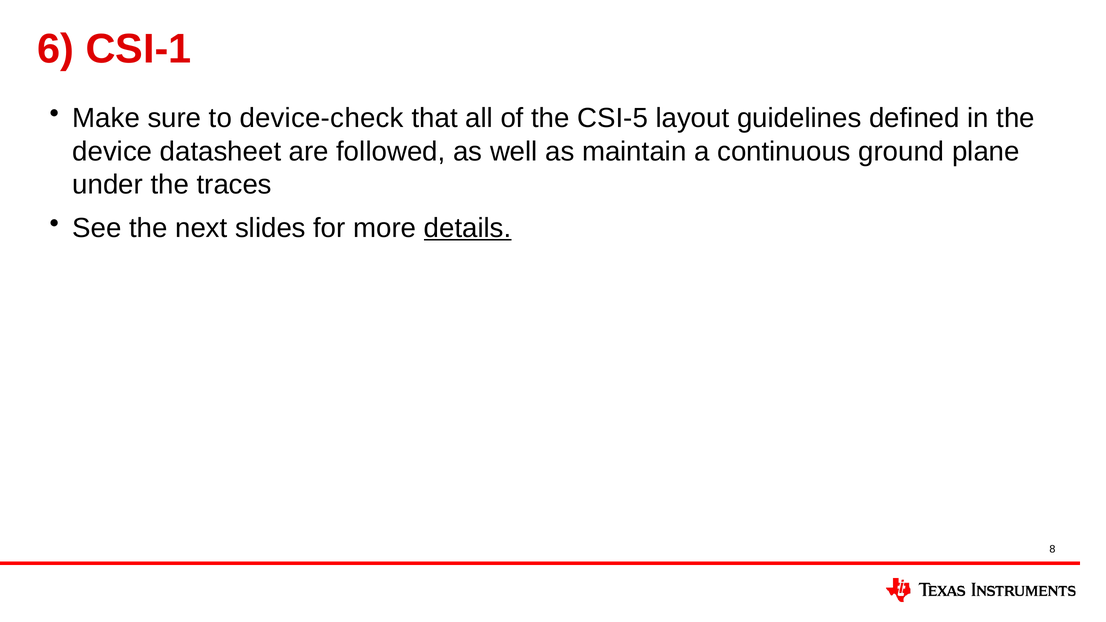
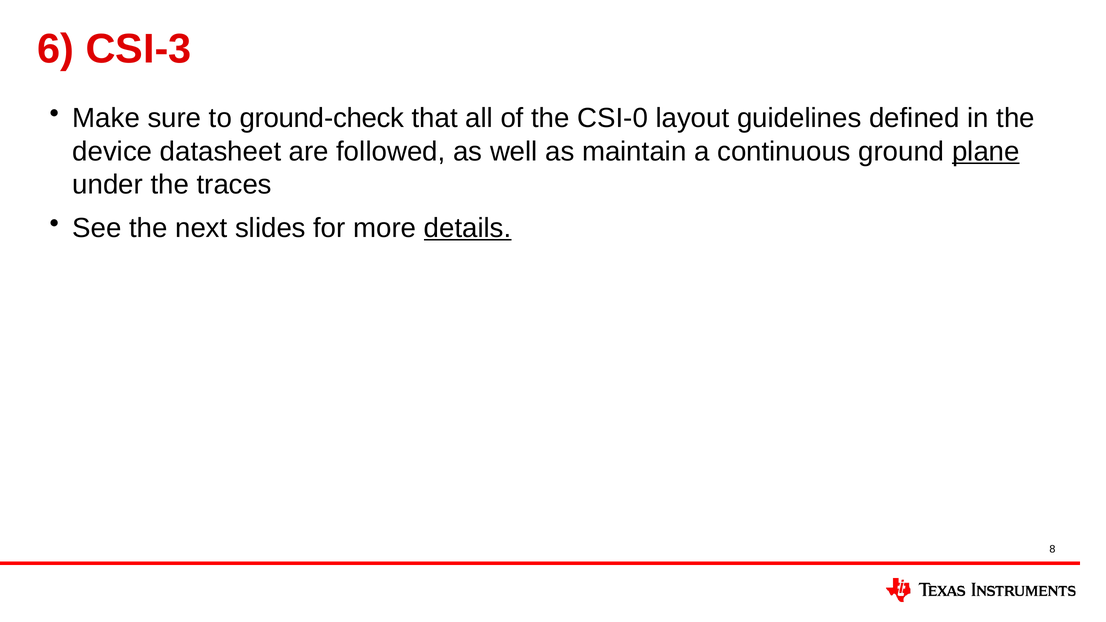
CSI-1: CSI-1 -> CSI-3
device-check: device-check -> ground-check
CSI-5: CSI-5 -> CSI-0
plane underline: none -> present
